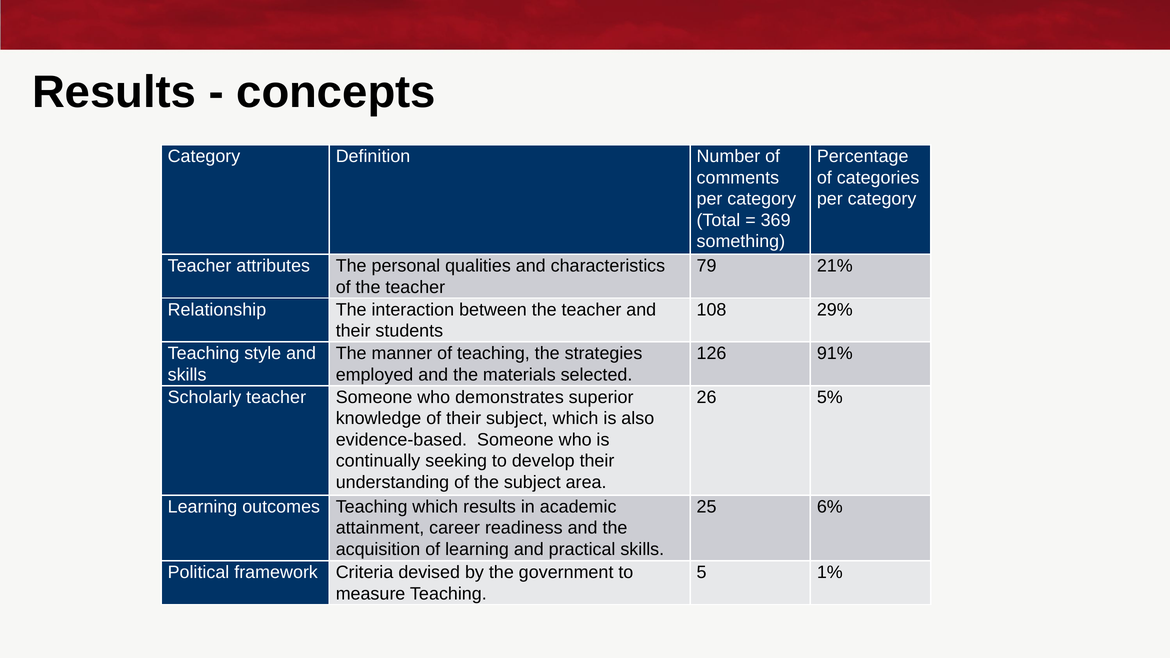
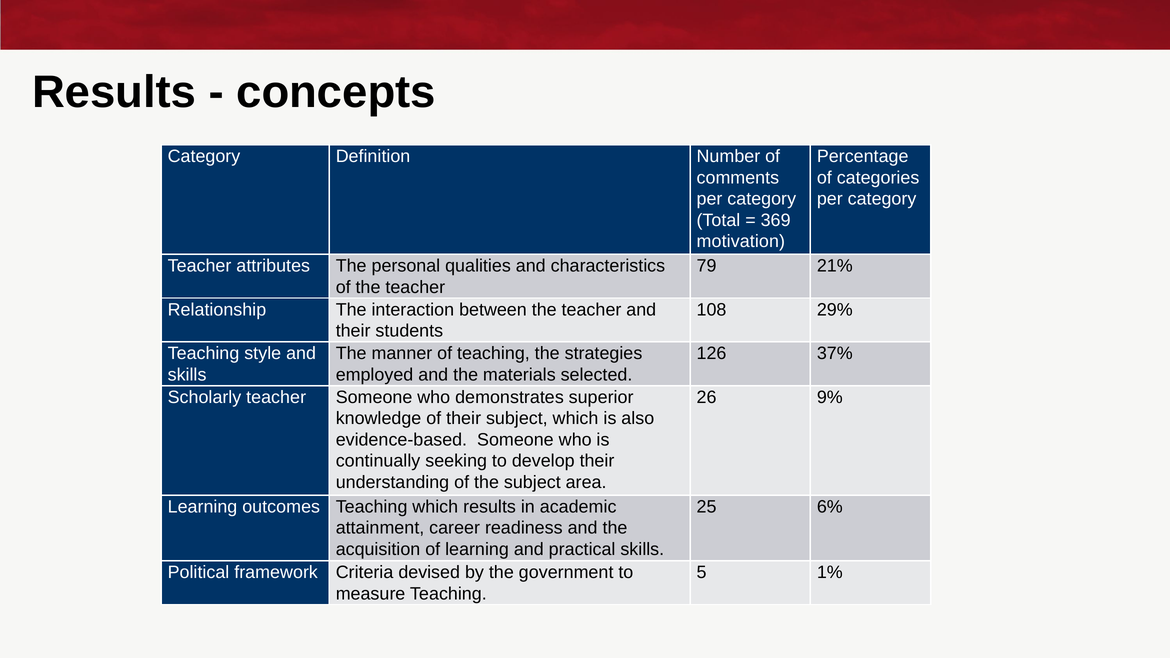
something: something -> motivation
91%: 91% -> 37%
5%: 5% -> 9%
